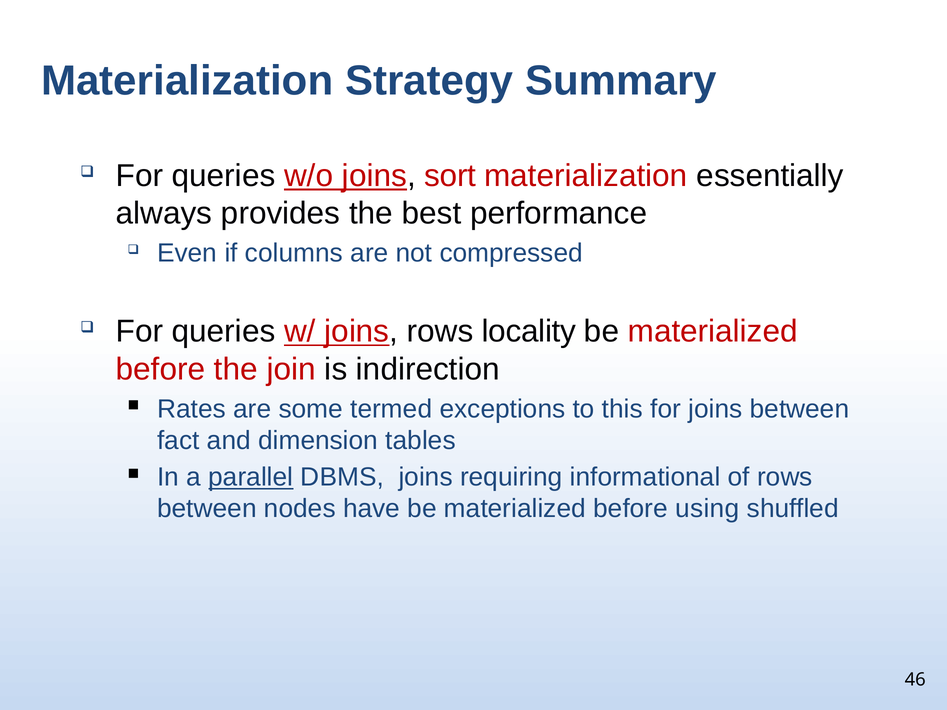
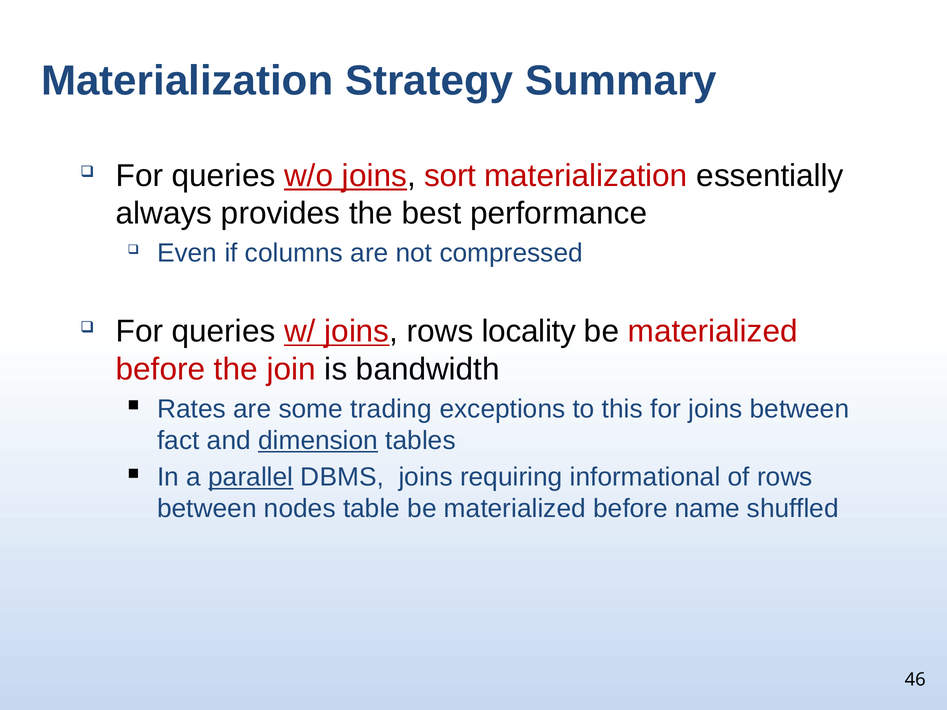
indirection: indirection -> bandwidth
termed: termed -> trading
dimension underline: none -> present
have: have -> table
using: using -> name
